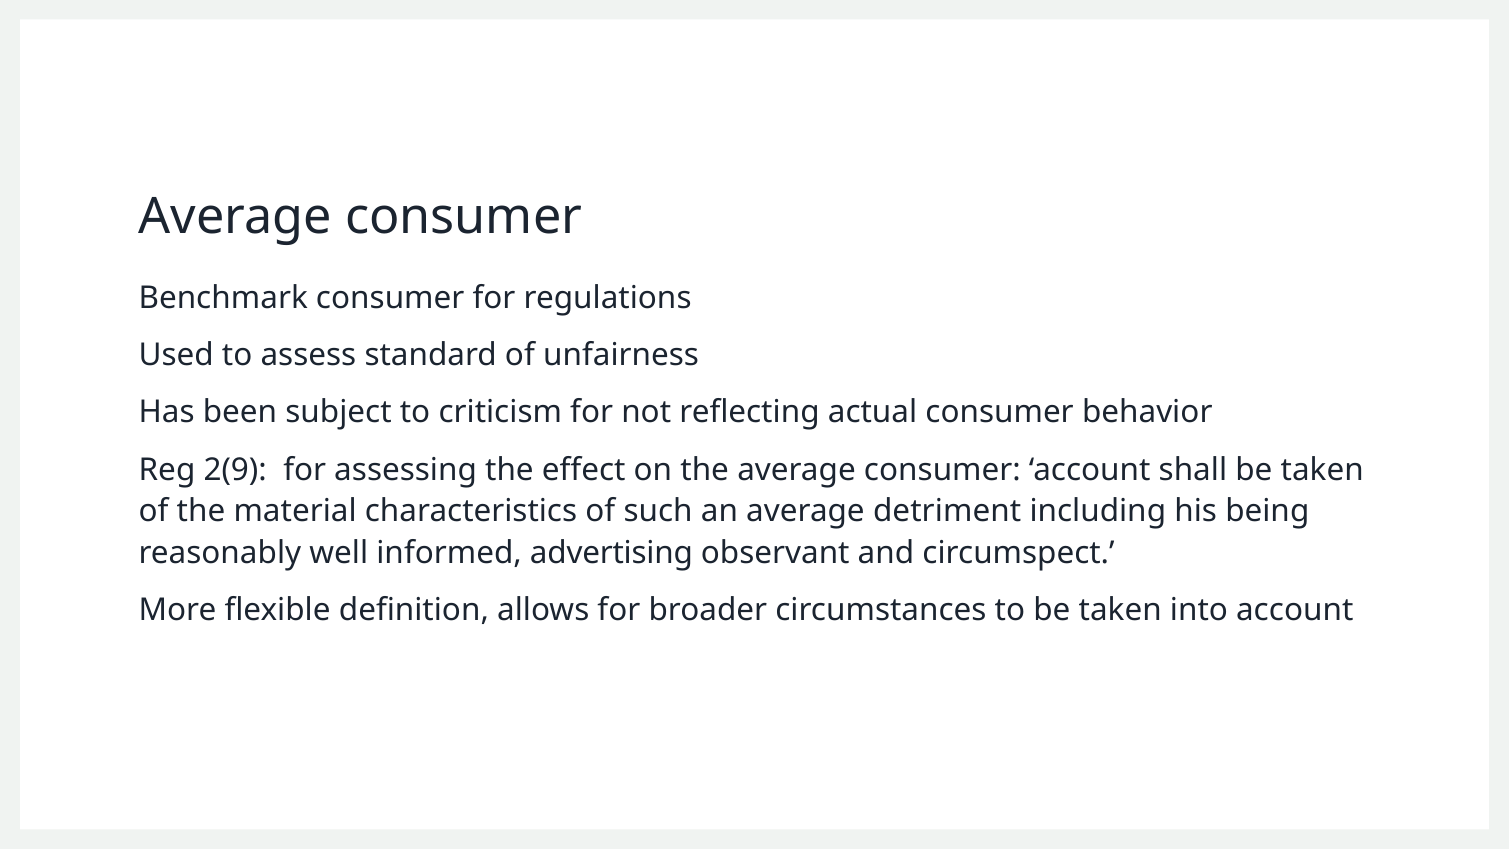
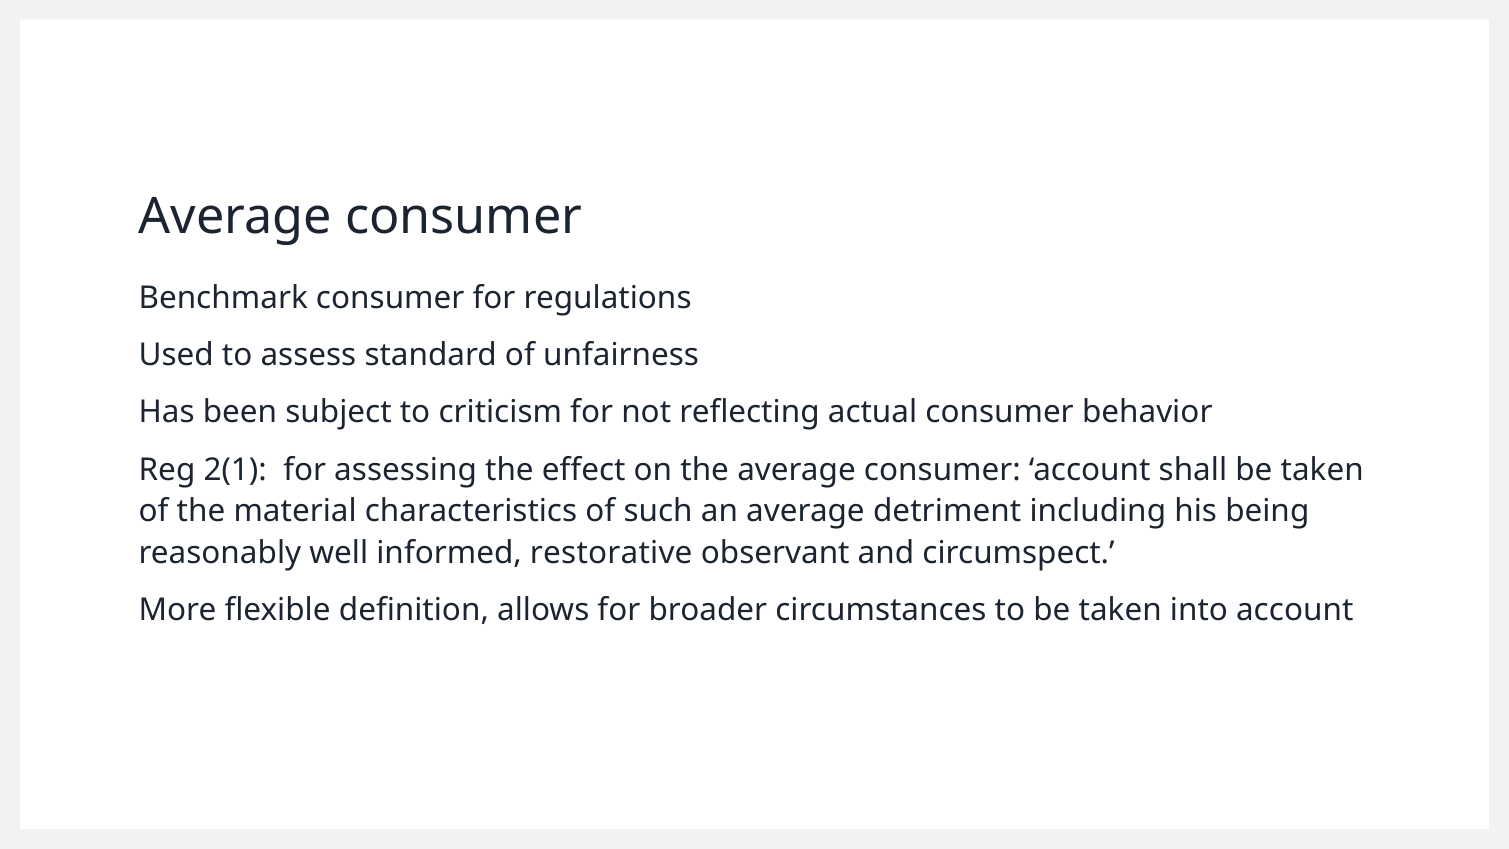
2(9: 2(9 -> 2(1
advertising: advertising -> restorative
